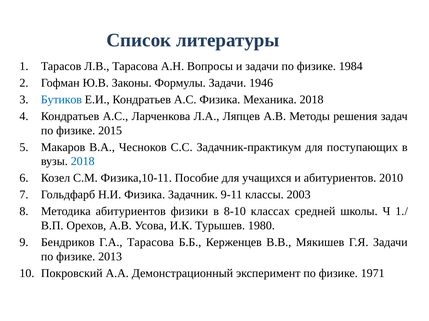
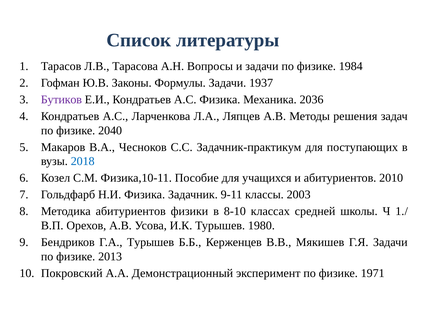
1946: 1946 -> 1937
Бутиков colour: blue -> purple
Механика 2018: 2018 -> 2036
2015: 2015 -> 2040
Г.А Тарасова: Тарасова -> Турышев
